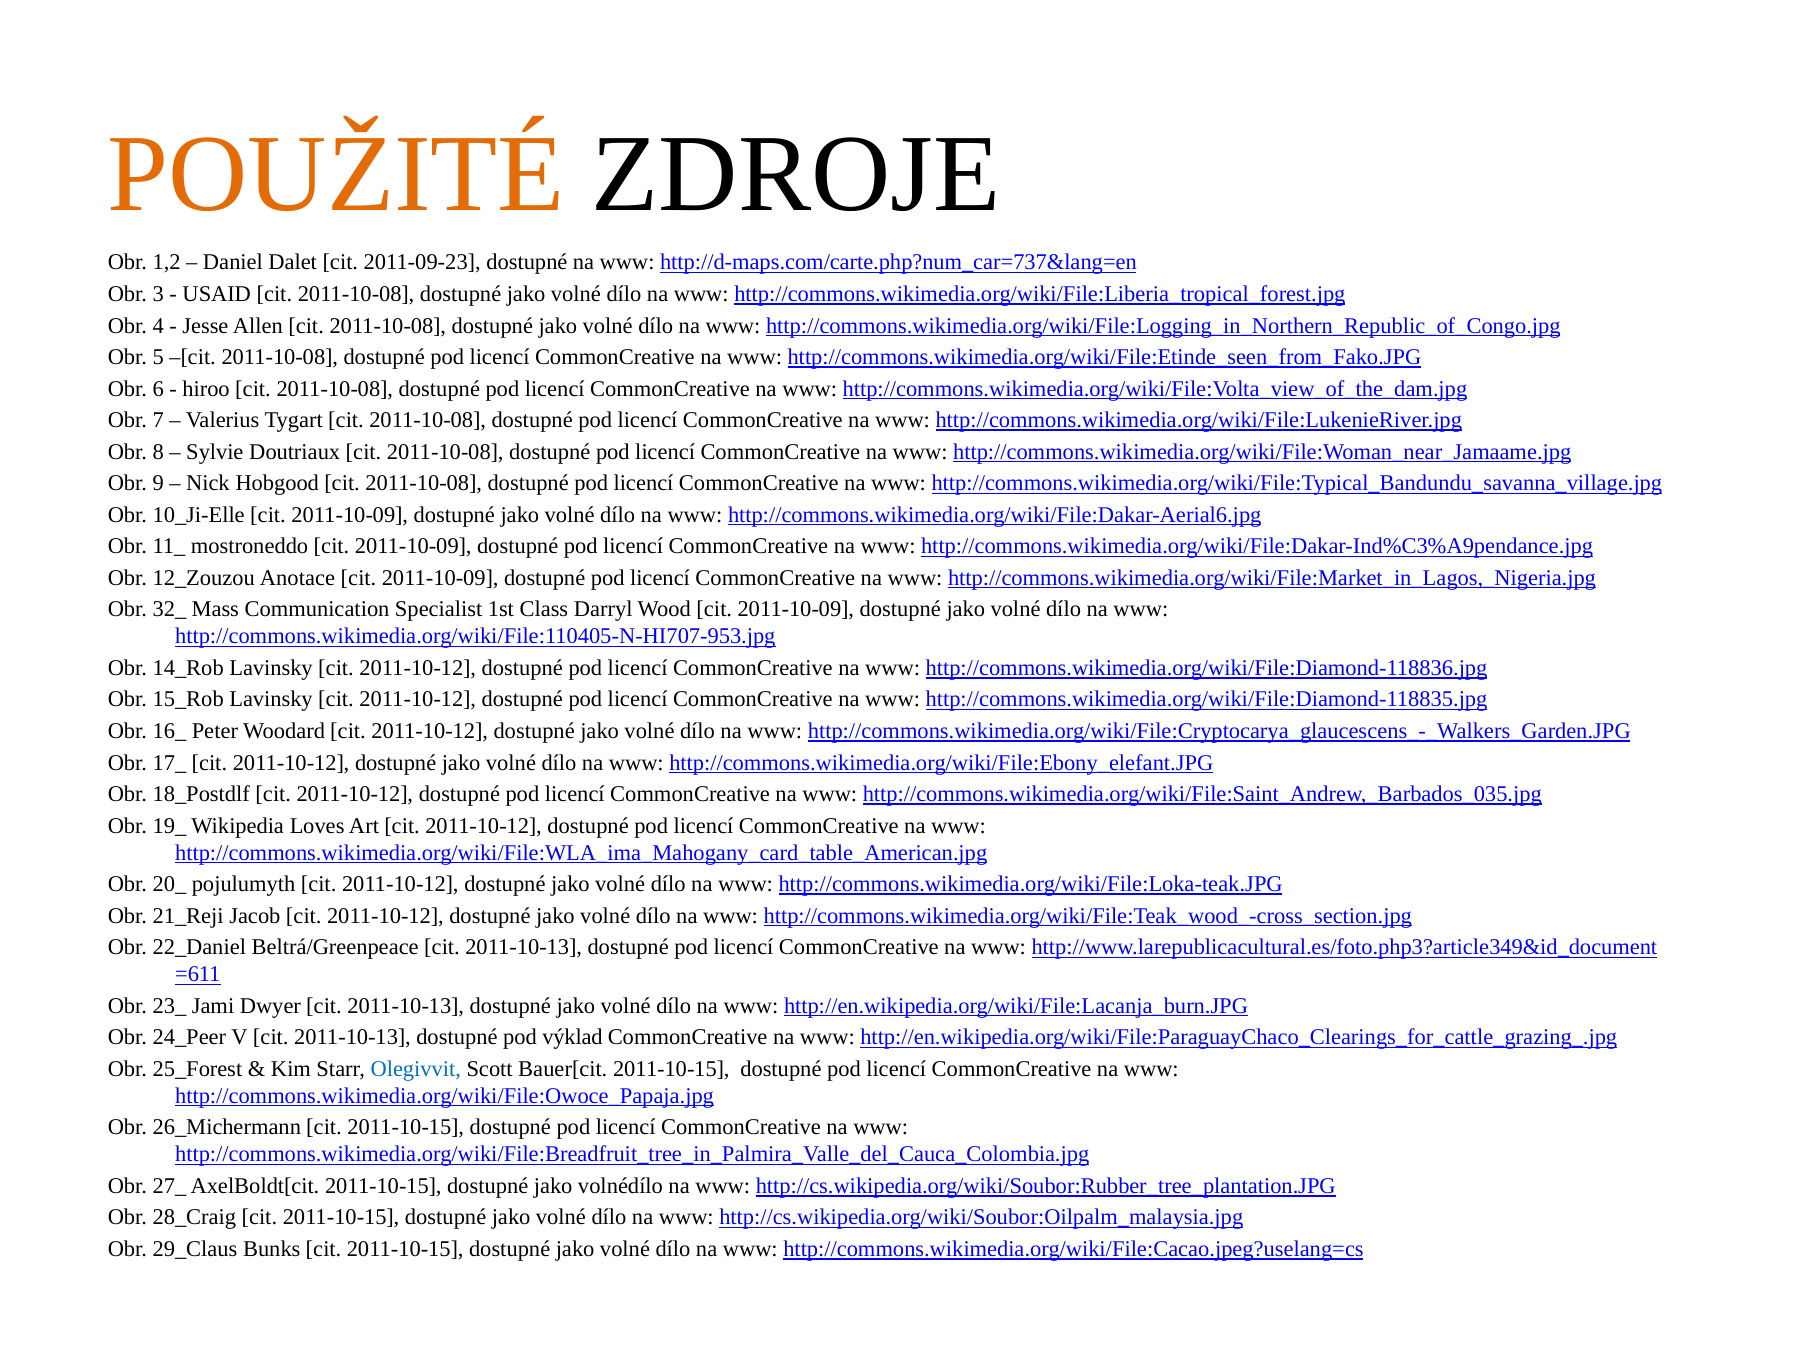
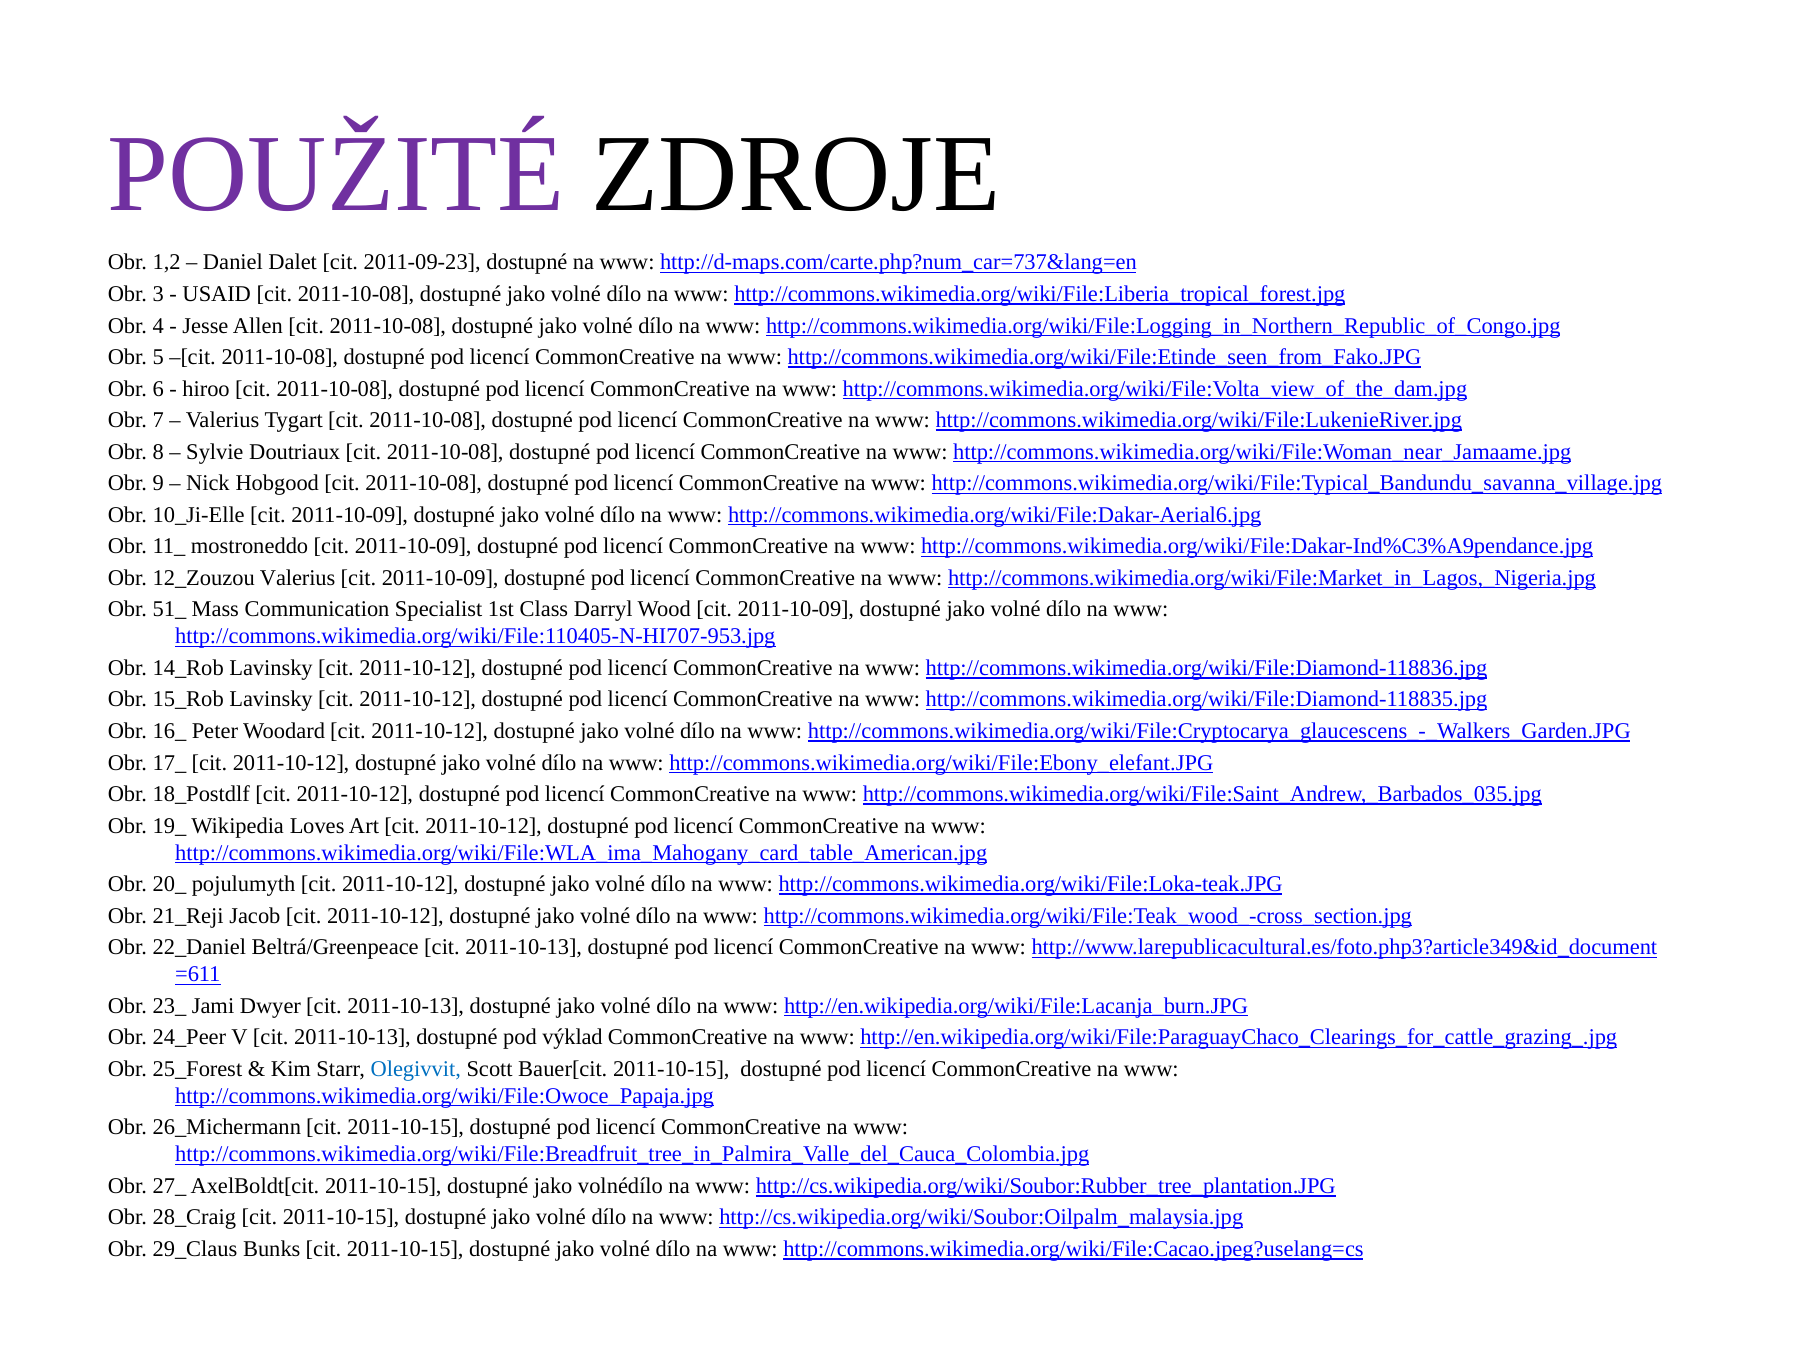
POUŽITÉ colour: orange -> purple
12_Zouzou Anotace: Anotace -> Valerius
32_: 32_ -> 51_
